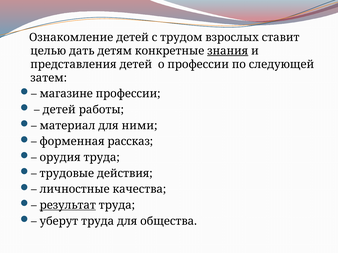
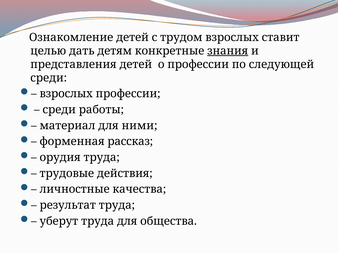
затем at (49, 78): затем -> среди
магазине at (66, 94): магазине -> взрослых
детей at (59, 110): детей -> среди
результат underline: present -> none
